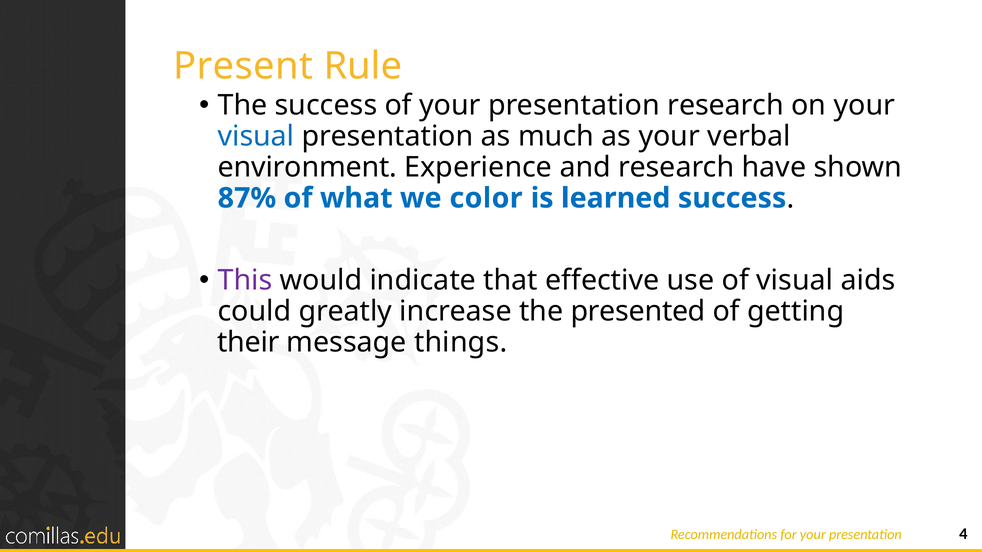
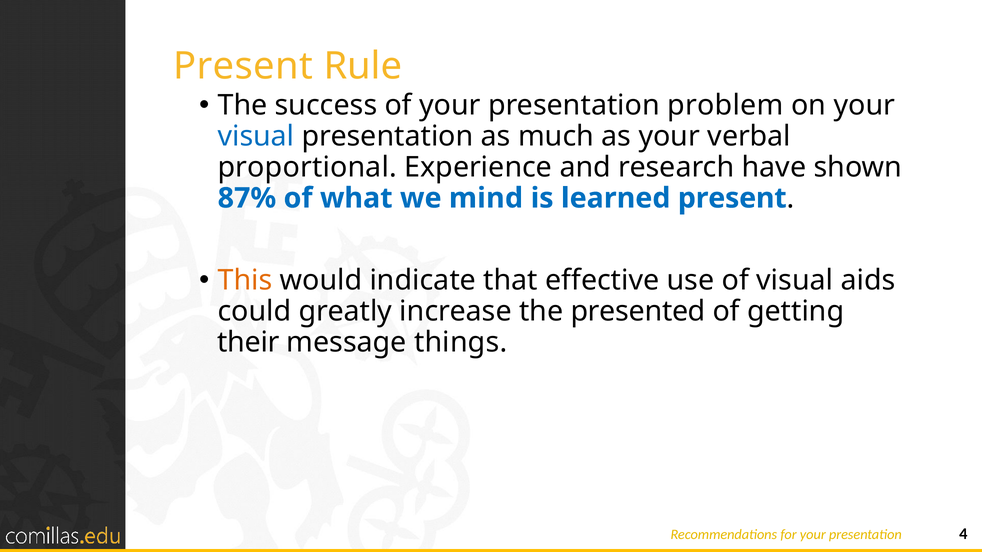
presentation research: research -> problem
environment: environment -> proportional
color: color -> mind
learned success: success -> present
This colour: purple -> orange
